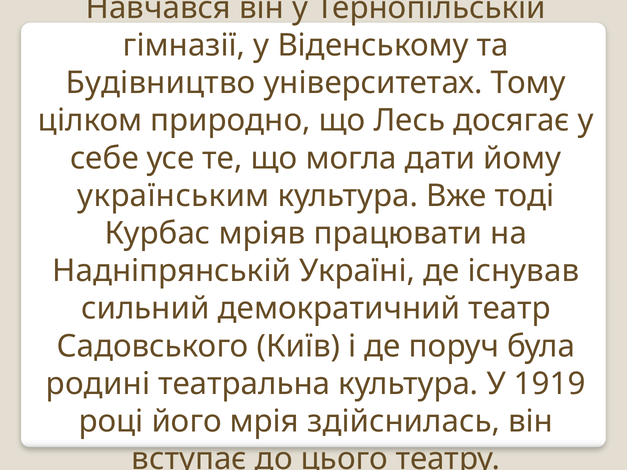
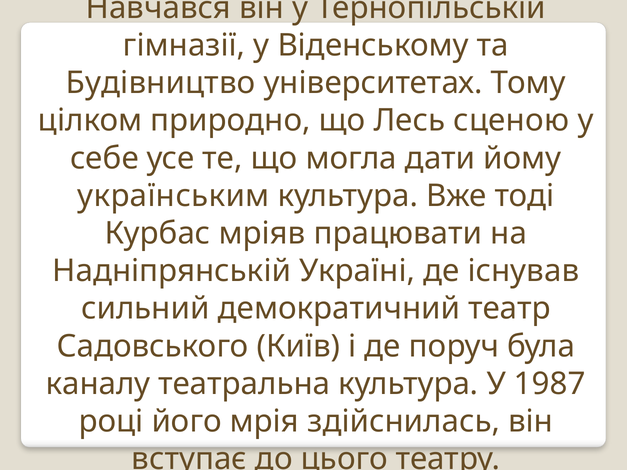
досягає: досягає -> сценою
родині: родині -> каналу
1919: 1919 -> 1987
